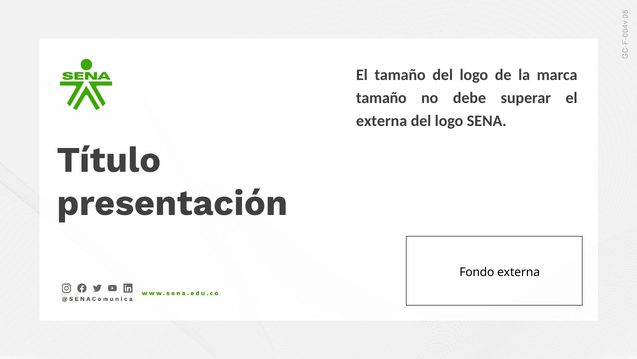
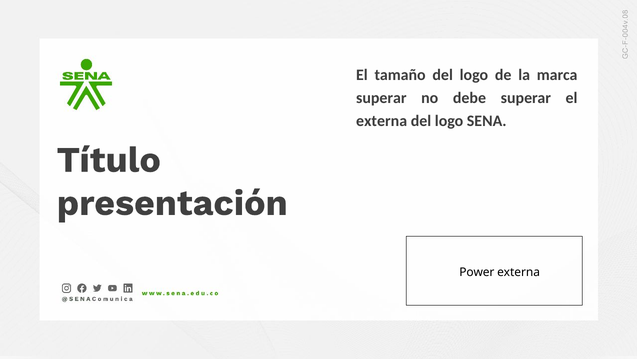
tamaño at (381, 98): tamaño -> superar
Fondo: Fondo -> Power
